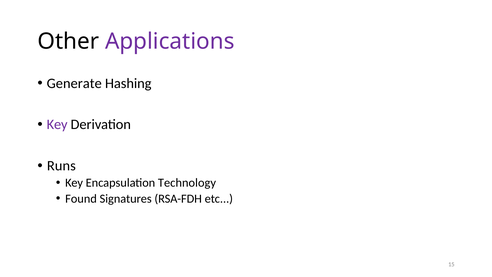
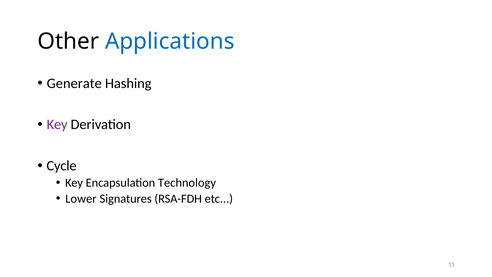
Applications colour: purple -> blue
Runs: Runs -> Cycle
Found: Found -> Lower
